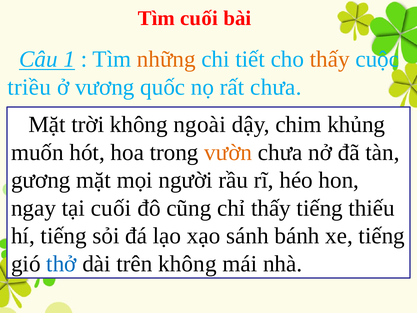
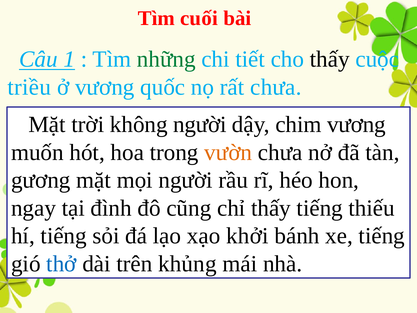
những colour: orange -> green
thấy at (330, 59) colour: orange -> black
không ngoài: ngoài -> người
chim khủng: khủng -> vương
tại cuối: cuối -> đình
sánh: sánh -> khởi
trên không: không -> khủng
